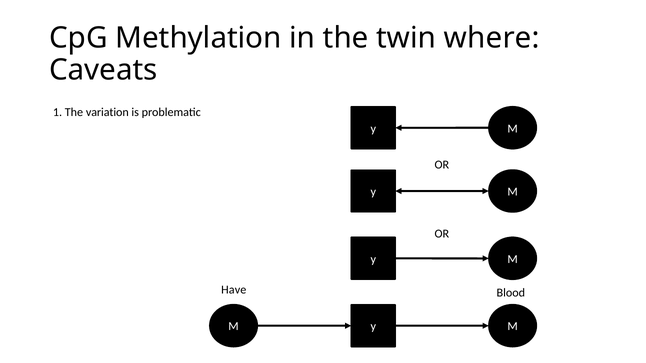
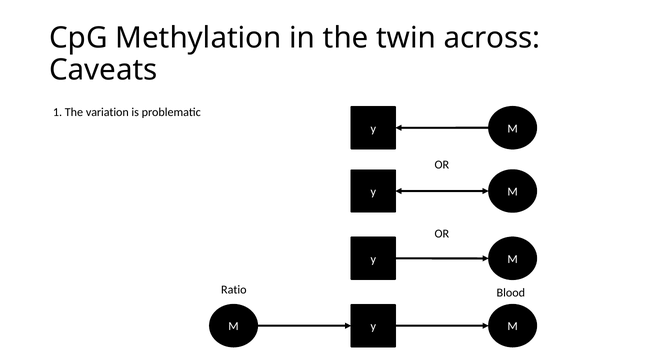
where: where -> across
Have: Have -> Ratio
